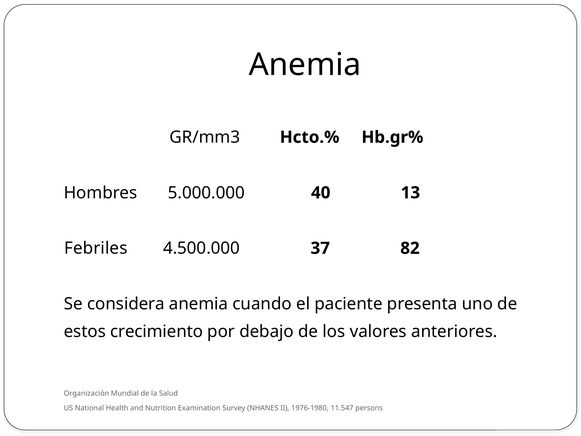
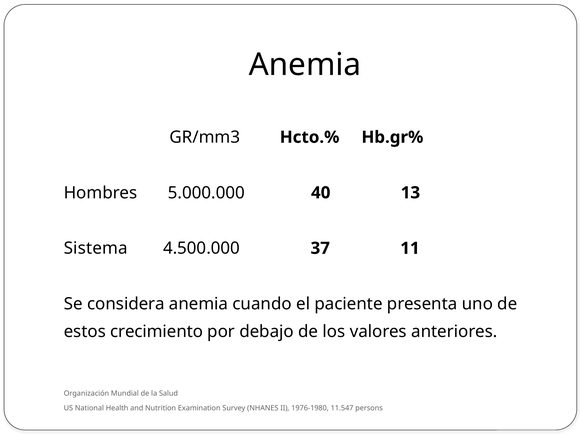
Febriles: Febriles -> Sistema
82: 82 -> 11
